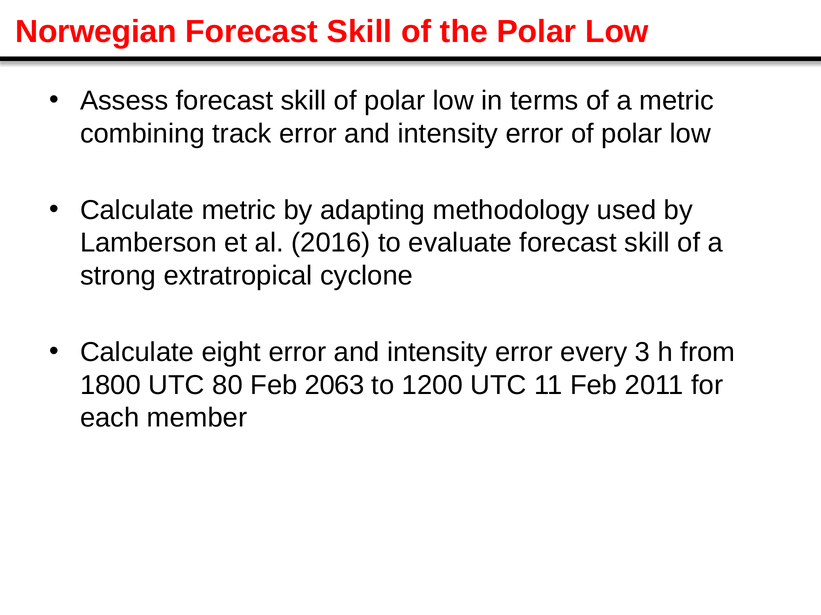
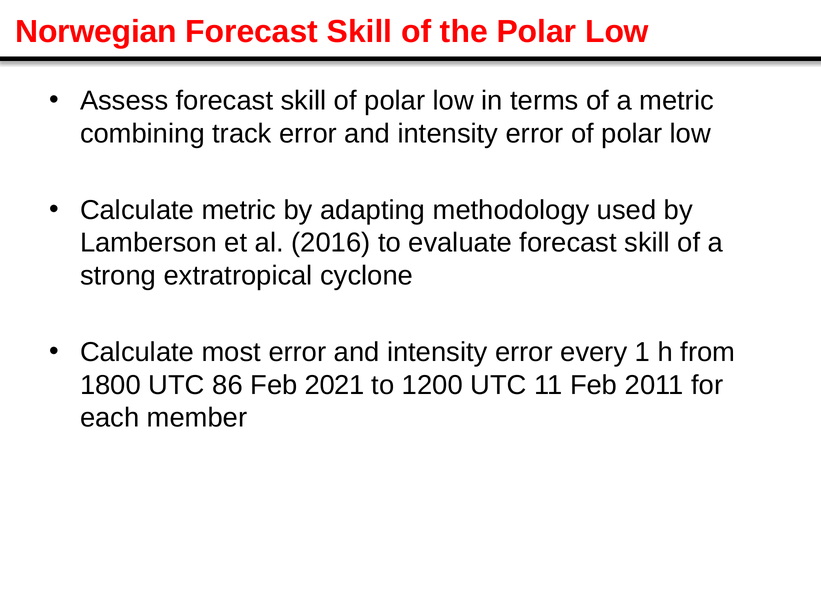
eight: eight -> most
3: 3 -> 1
80: 80 -> 86
2063: 2063 -> 2021
